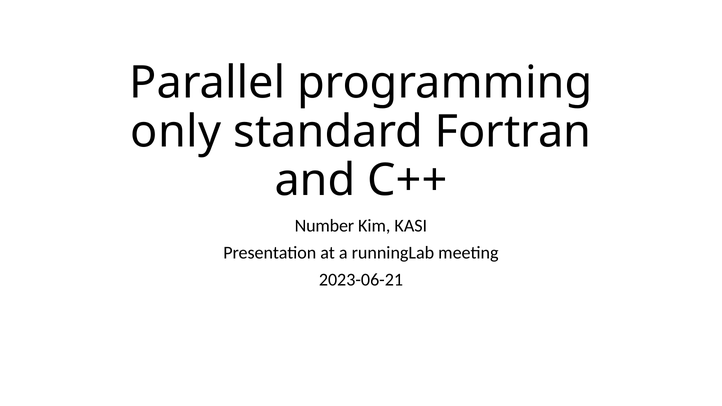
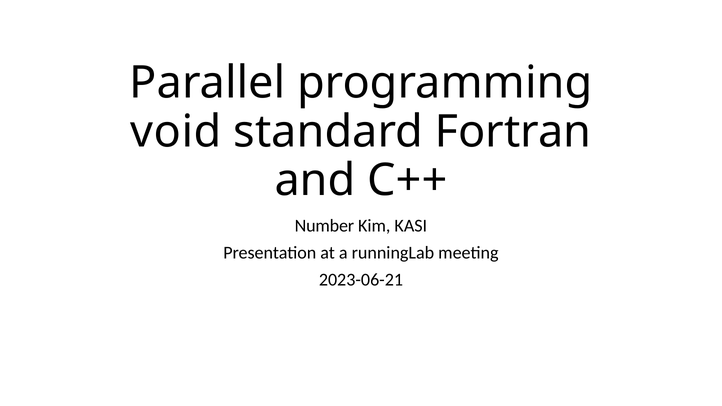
only: only -> void
